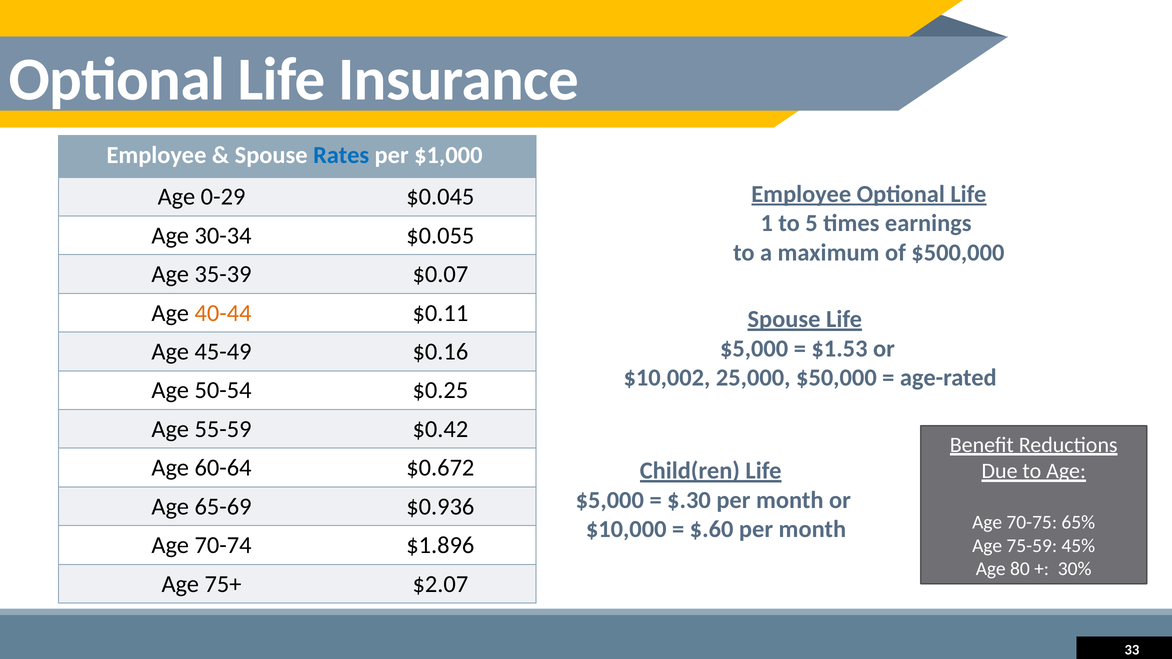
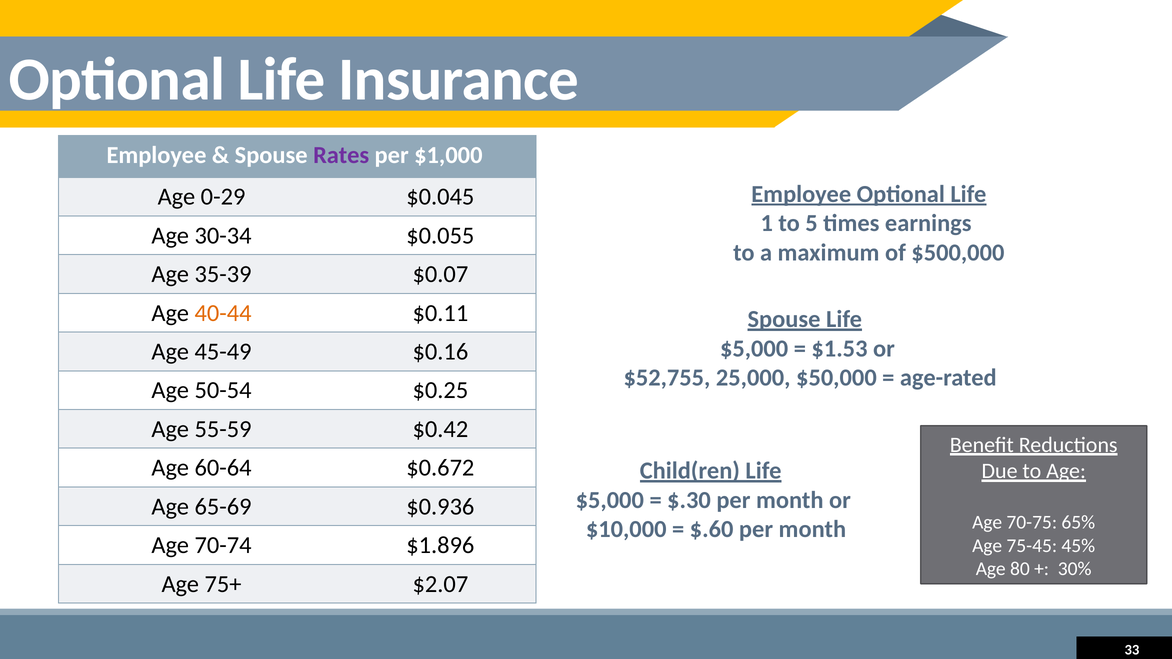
Rates colour: blue -> purple
$10,002: $10,002 -> $52,755
75-59: 75-59 -> 75-45
